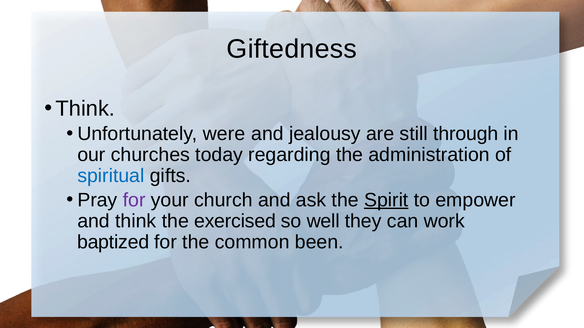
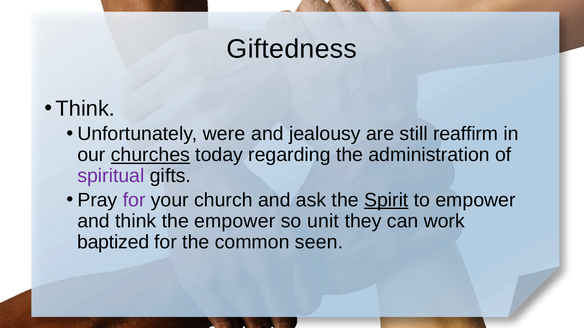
through: through -> reaffirm
churches underline: none -> present
spiritual colour: blue -> purple
the exercised: exercised -> empower
well: well -> unit
been: been -> seen
